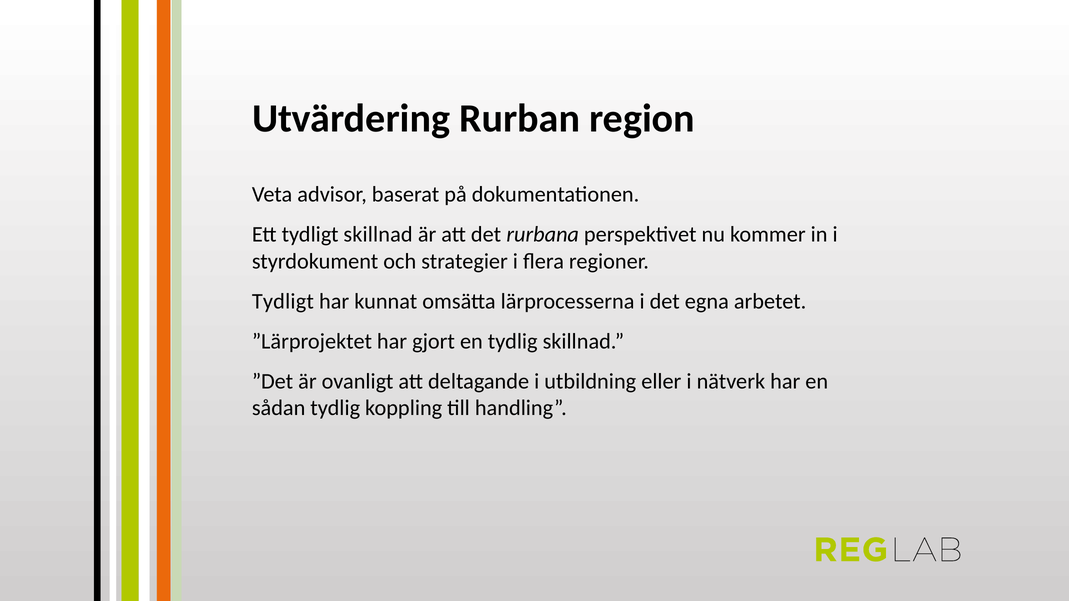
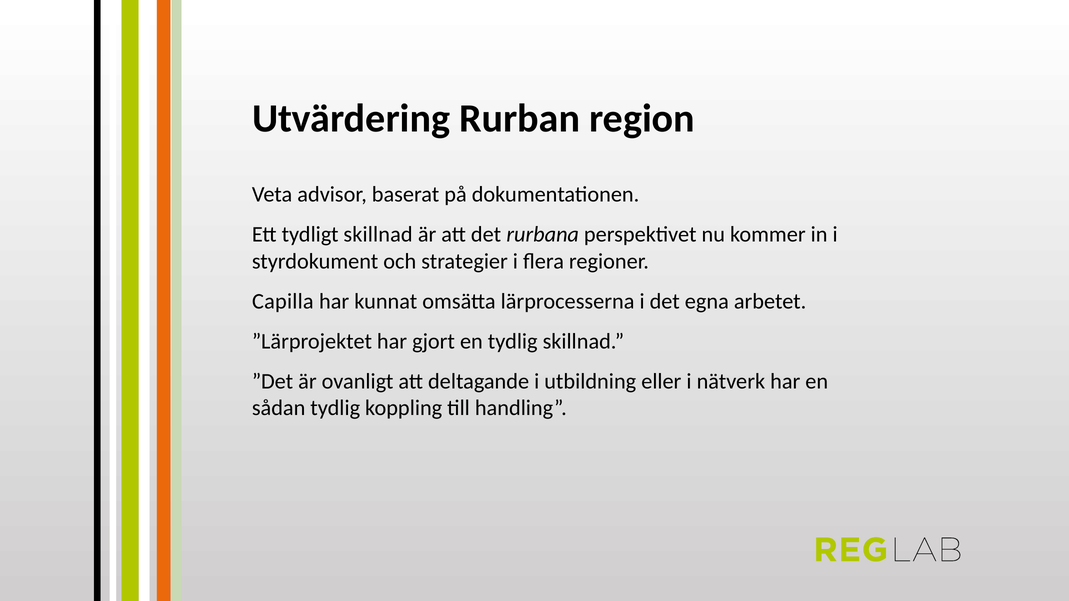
Tydligt at (283, 301): Tydligt -> Capilla
